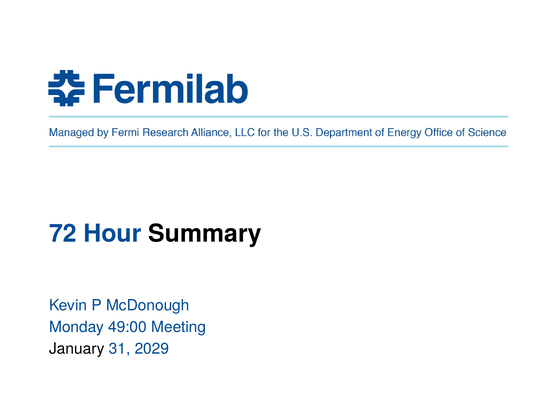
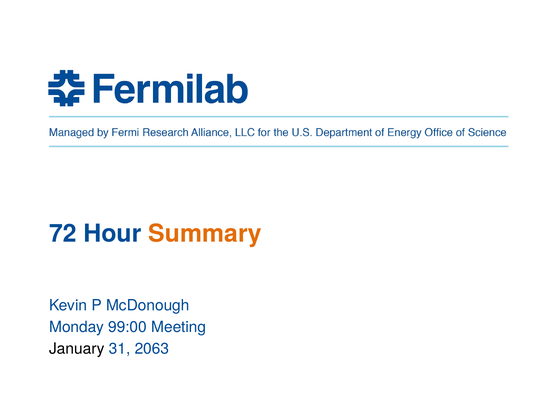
Summary colour: black -> orange
49:00: 49:00 -> 99:00
2029: 2029 -> 2063
